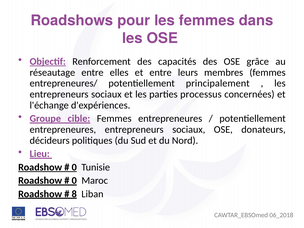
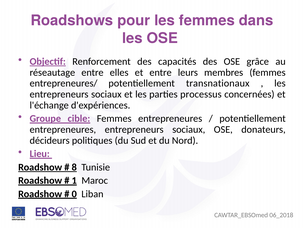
principalement: principalement -> transnationaux
0 at (74, 167): 0 -> 8
0 at (74, 181): 0 -> 1
8: 8 -> 0
